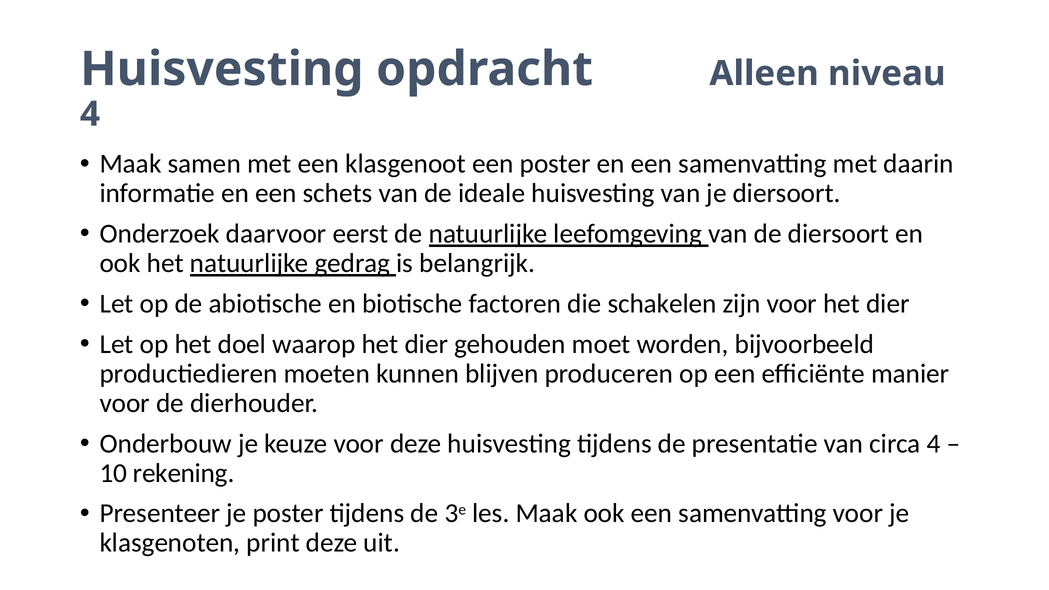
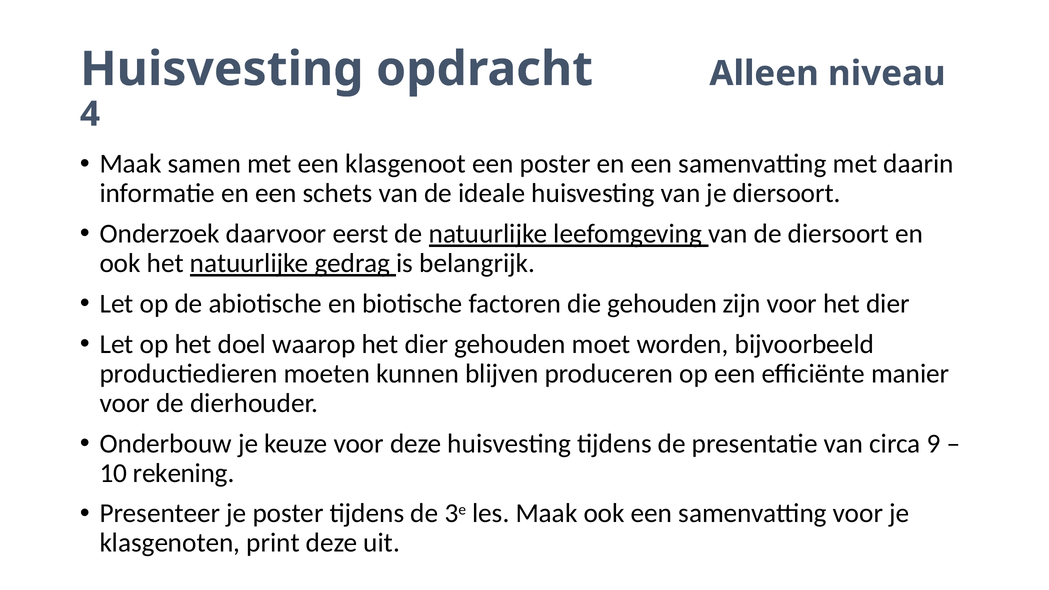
die schakelen: schakelen -> gehouden
circa 4: 4 -> 9
